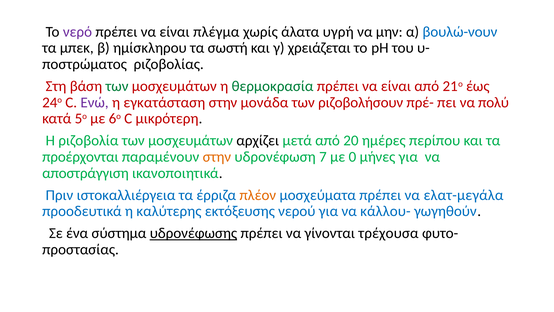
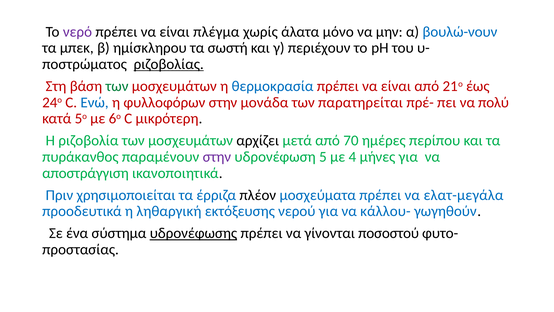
υγρή: υγρή -> μόνο
χρειάζεται: χρειάζεται -> περιέχουν
ριζοβολίας underline: none -> present
θερμοκρασία colour: green -> blue
Ενώ colour: purple -> blue
εγκατάσταση: εγκατάσταση -> φυλλοφόρων
ριζοβολήσουν: ριζοβολήσουν -> παρατηρείται
20: 20 -> 70
προέρχονται: προέρχονται -> πυράκανθος
στην at (217, 157) colour: orange -> purple
7: 7 -> 5
0: 0 -> 4
ιστοκαλλιέργεια: ιστοκαλλιέργεια -> χρησιμοποιείται
πλέον colour: orange -> black
καλύτερης: καλύτερης -> ληθαργική
τρέχουσα: τρέχουσα -> ποσοστού
